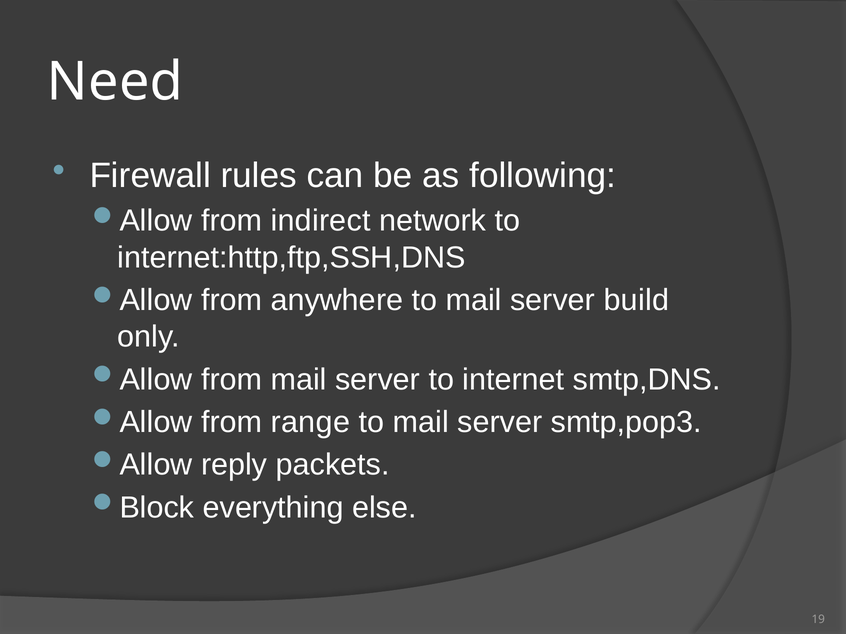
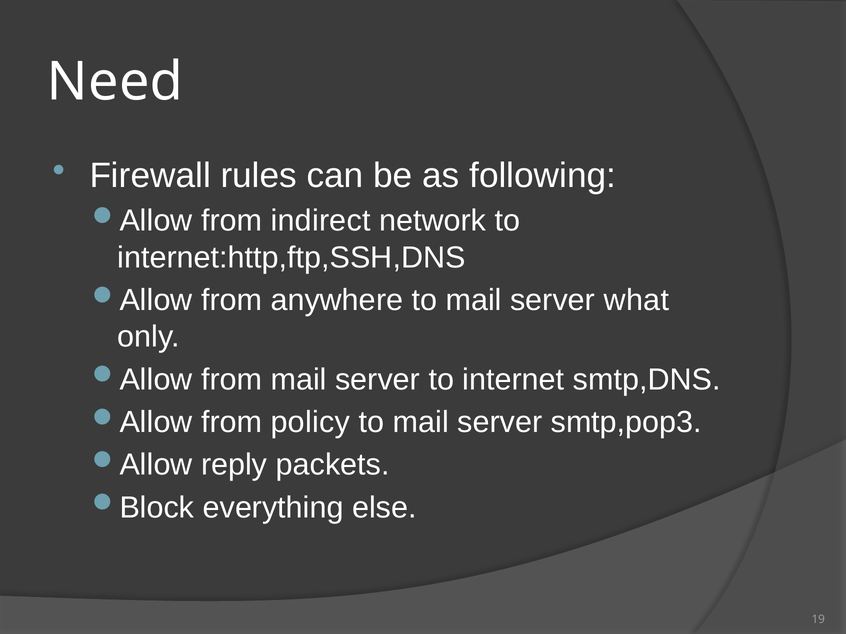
build: build -> what
range: range -> policy
